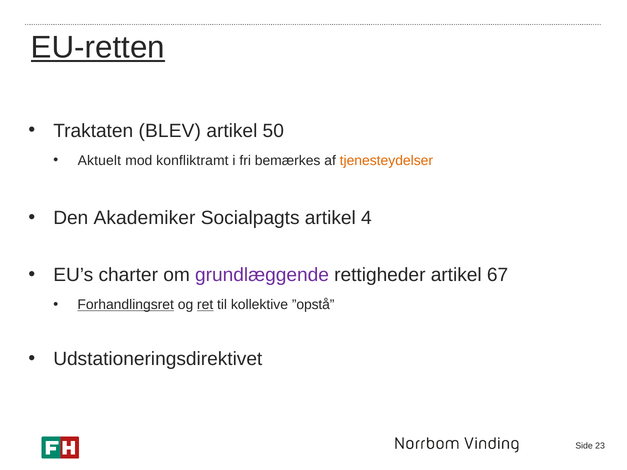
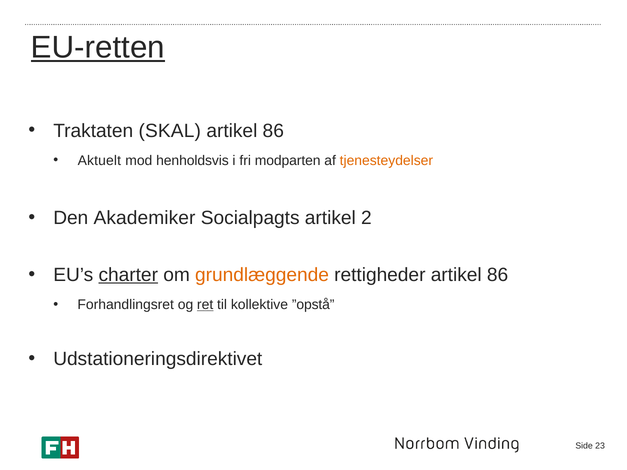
BLEV: BLEV -> SKAL
50 at (273, 131): 50 -> 86
konfliktramt: konfliktramt -> henholdsvis
bemærkes: bemærkes -> modparten
4: 4 -> 2
charter underline: none -> present
grundlæggende colour: purple -> orange
rettigheder artikel 67: 67 -> 86
Forhandlingsret underline: present -> none
